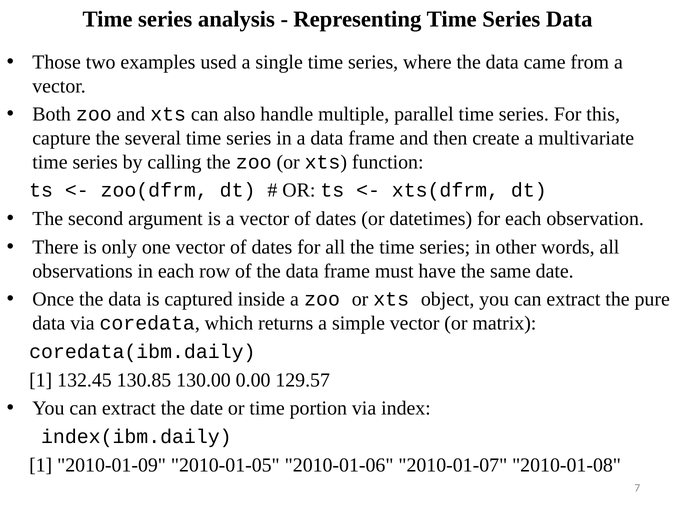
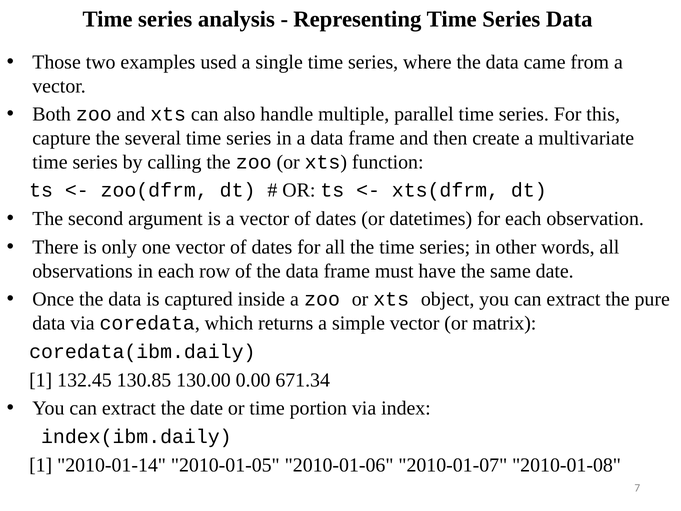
129.57: 129.57 -> 671.34
2010-01-09: 2010-01-09 -> 2010-01-14
